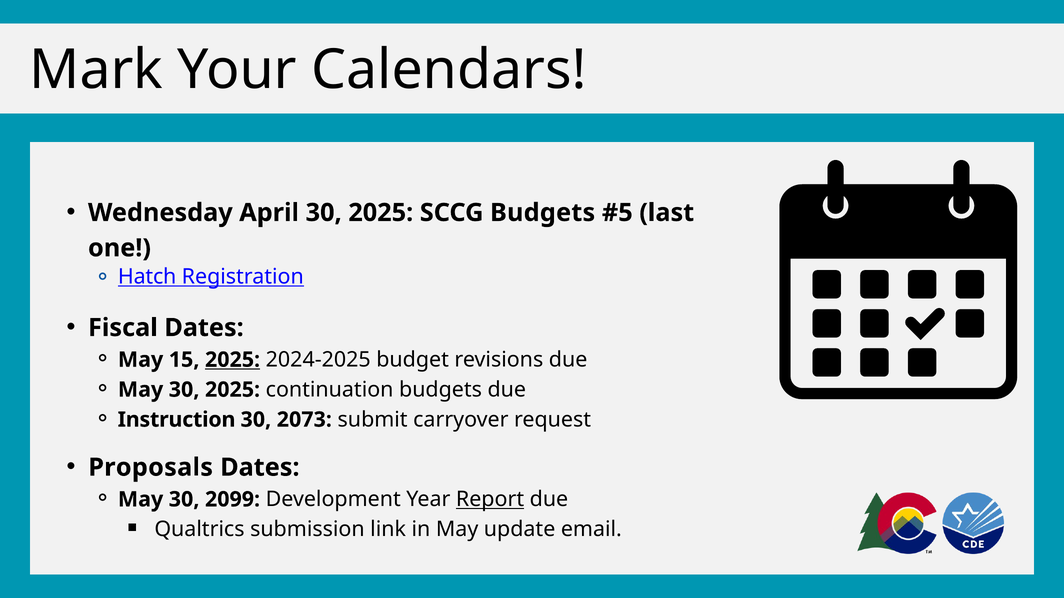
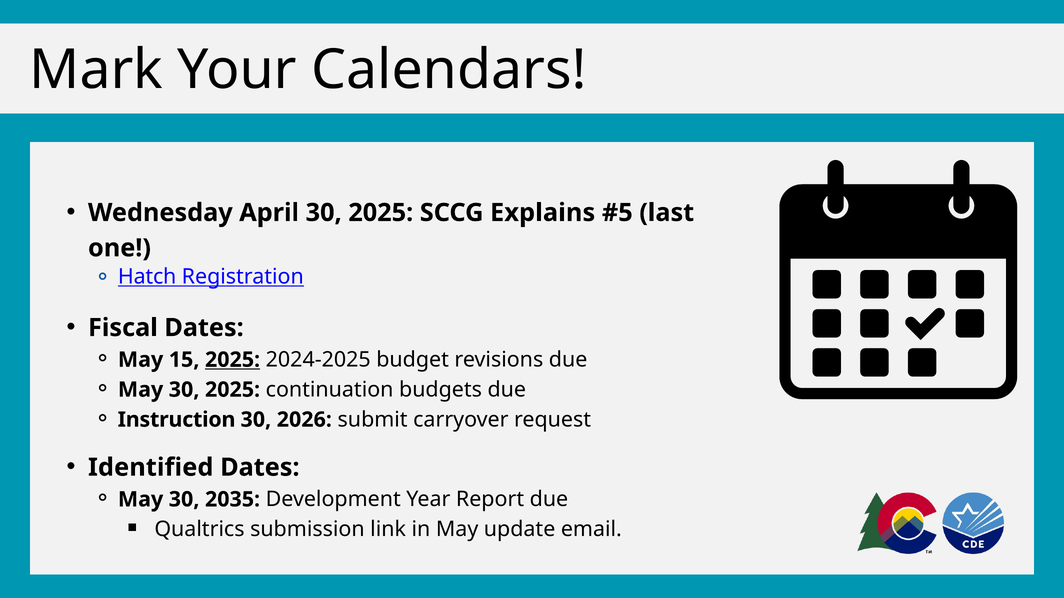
SCCG Budgets: Budgets -> Explains
2073: 2073 -> 2026
Proposals: Proposals -> Identified
2099: 2099 -> 2035
Report underline: present -> none
